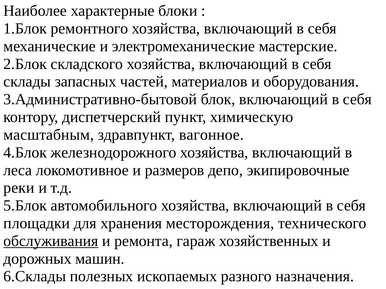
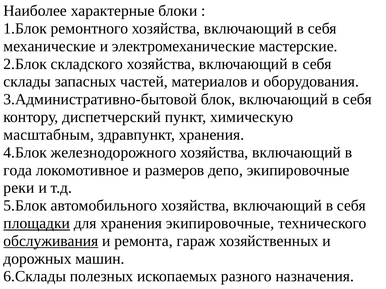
здравпункт вагонное: вагонное -> хранения
леса: леса -> года
площадки underline: none -> present
хранения месторождения: месторождения -> экипировочные
